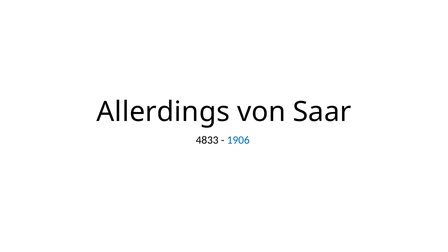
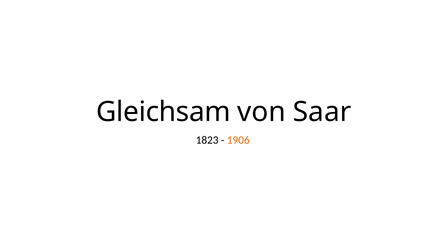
Allerdings: Allerdings -> Gleichsam
4833: 4833 -> 1823
1906 colour: blue -> orange
